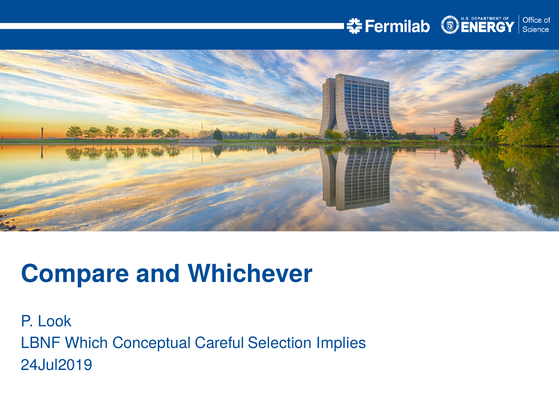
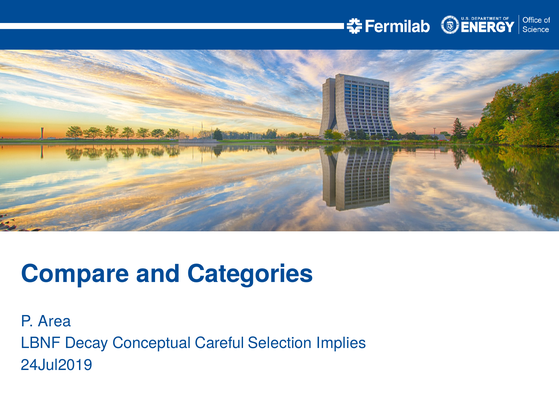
Whichever: Whichever -> Categories
Look: Look -> Area
Which: Which -> Decay
